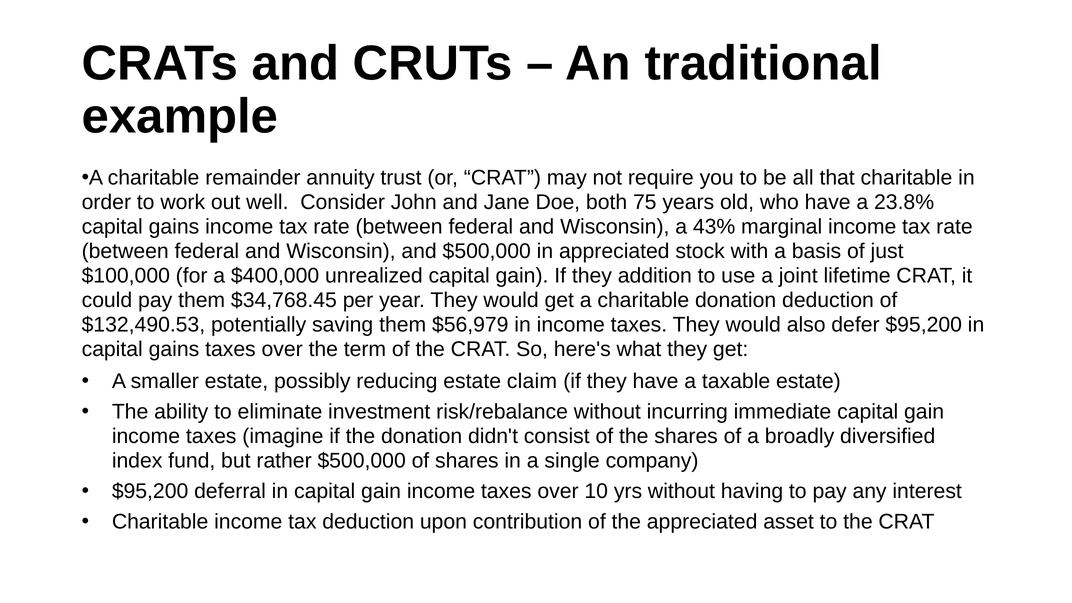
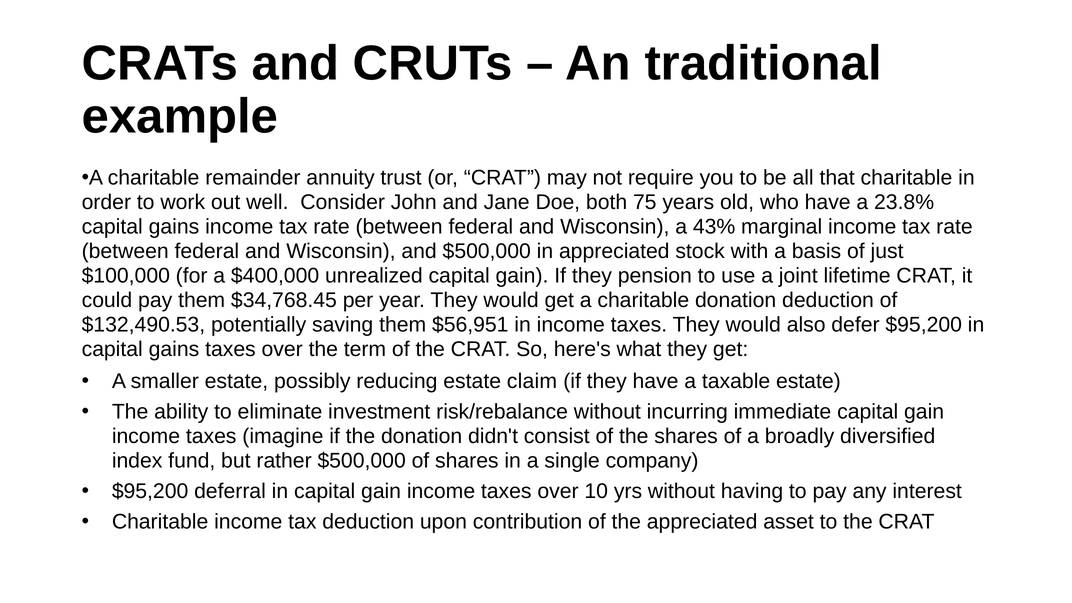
addition: addition -> pension
$56,979: $56,979 -> $56,951
